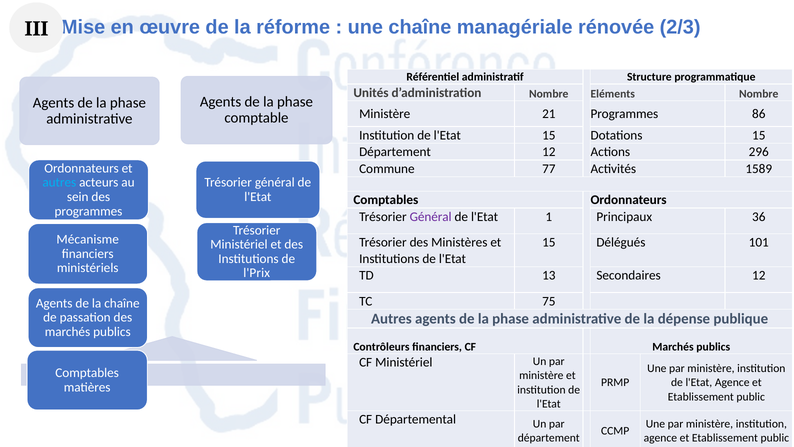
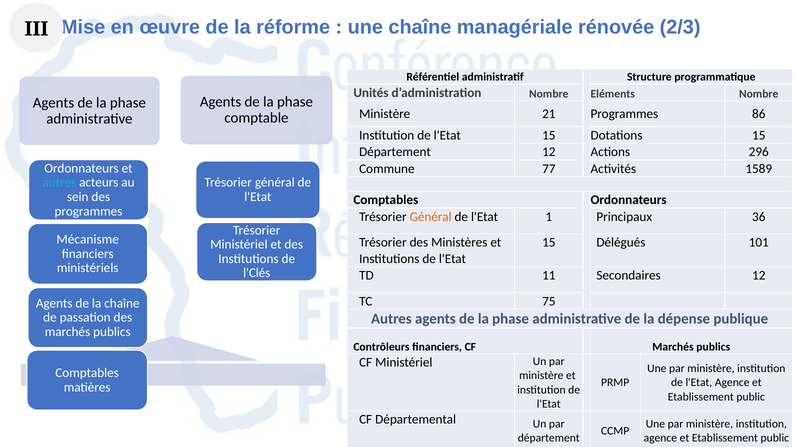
Général at (431, 217) colour: purple -> orange
l'Prix: l'Prix -> l'Clés
13: 13 -> 11
